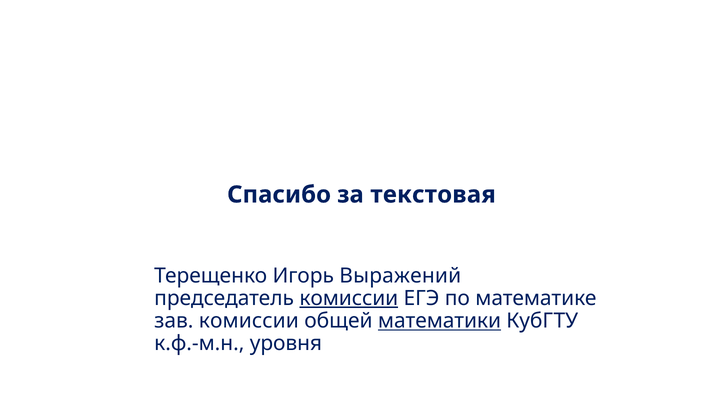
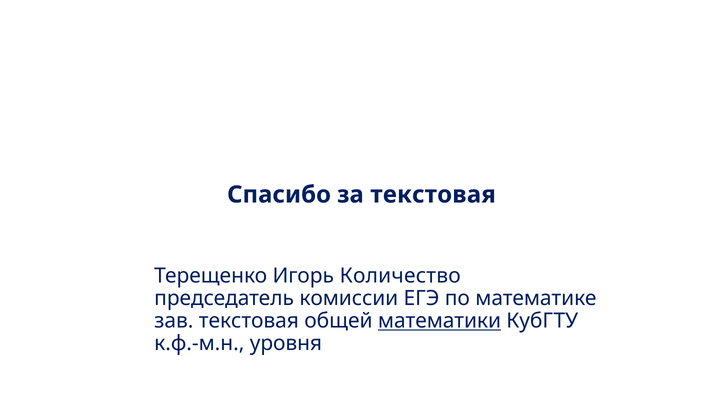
Выражений: Выражений -> Количество
комиссии at (349, 299) underline: present -> none
зав комиссии: комиссии -> текстовая
